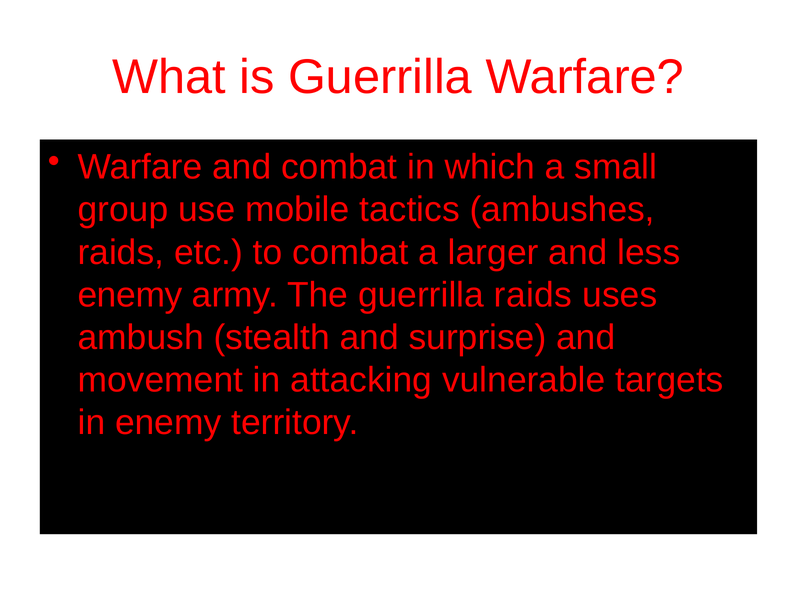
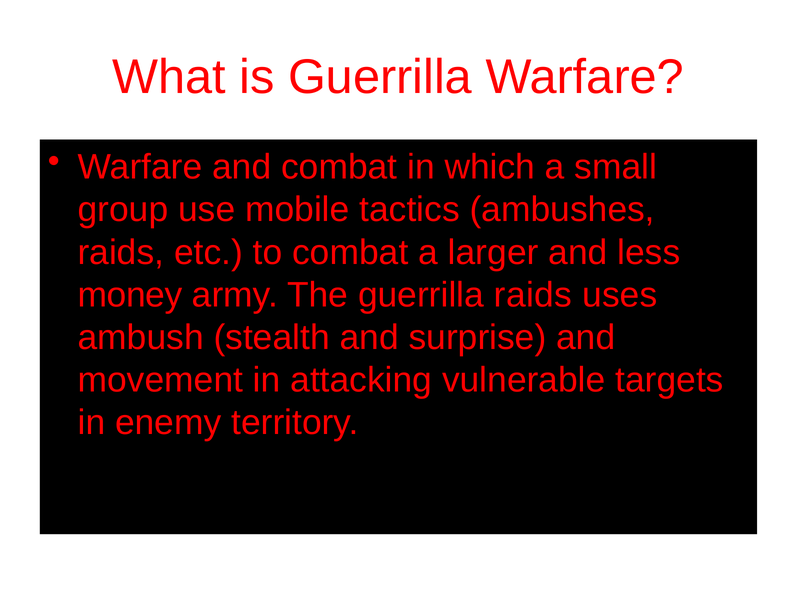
enemy at (130, 295): enemy -> money
